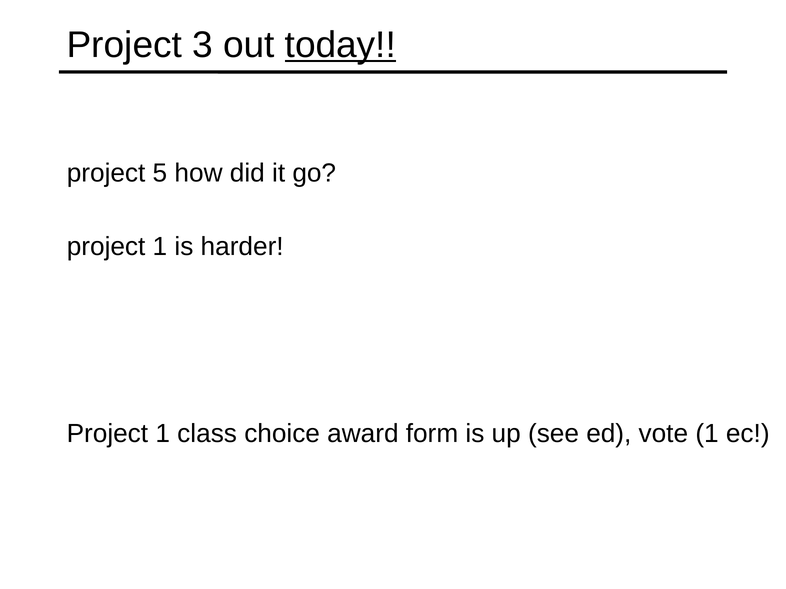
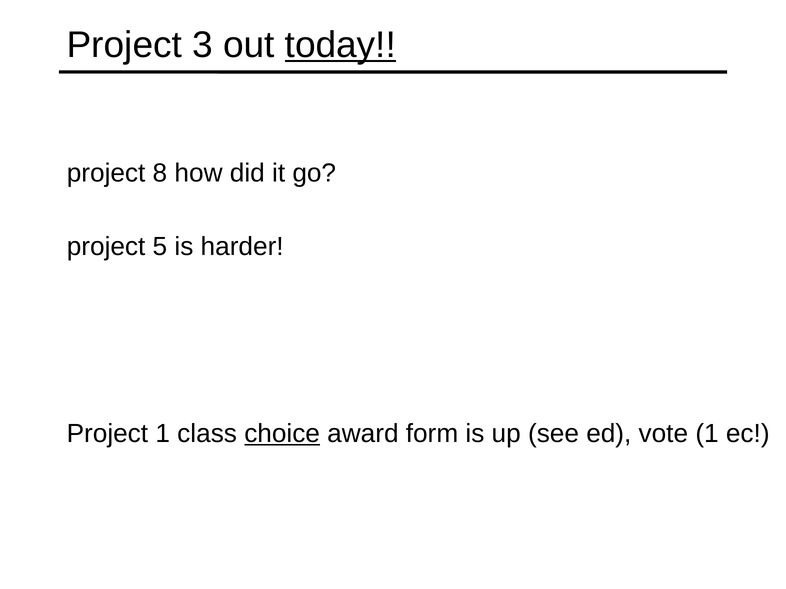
5: 5 -> 8
1 at (160, 247): 1 -> 5
choice underline: none -> present
